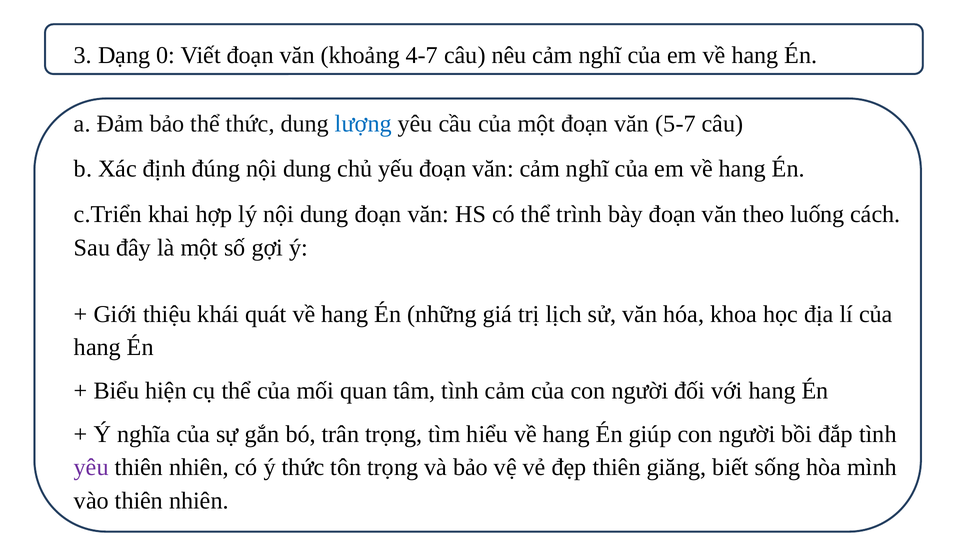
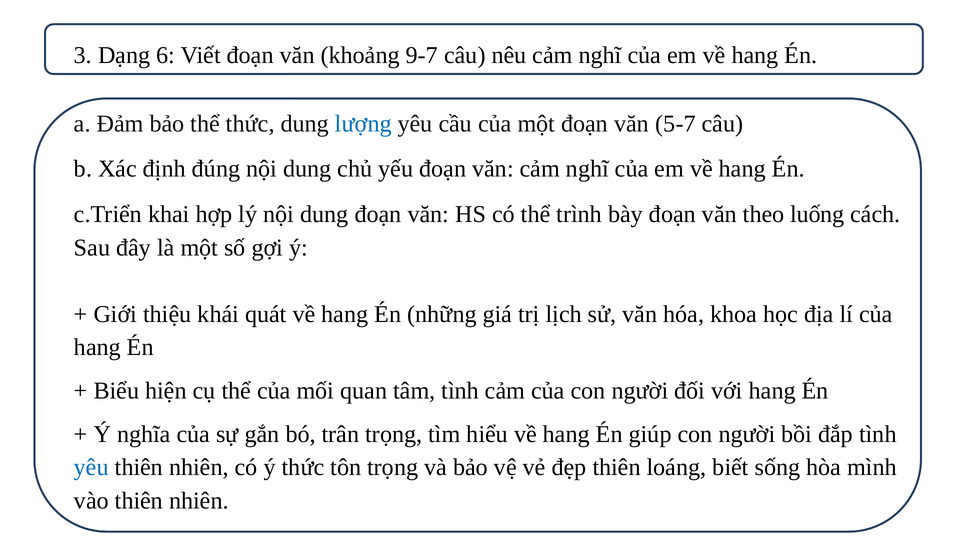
0: 0 -> 6
4-7: 4-7 -> 9-7
yêu at (91, 468) colour: purple -> blue
giăng: giăng -> loáng
